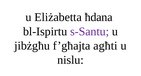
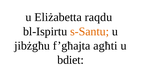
ħdana: ħdana -> raqdu
s-Santu colour: purple -> orange
nislu: nislu -> bdiet
